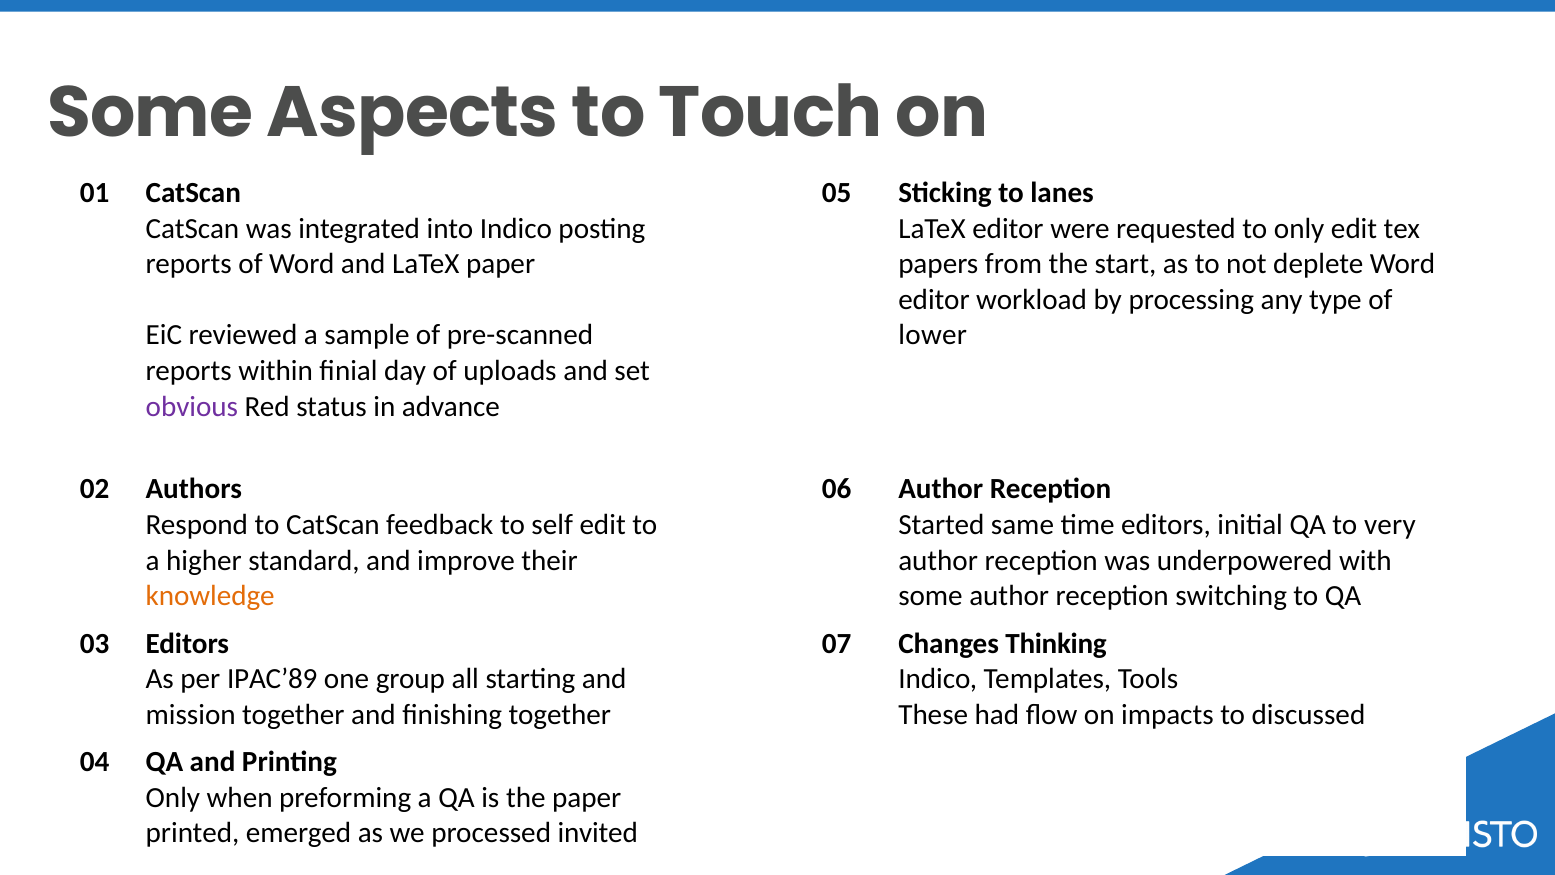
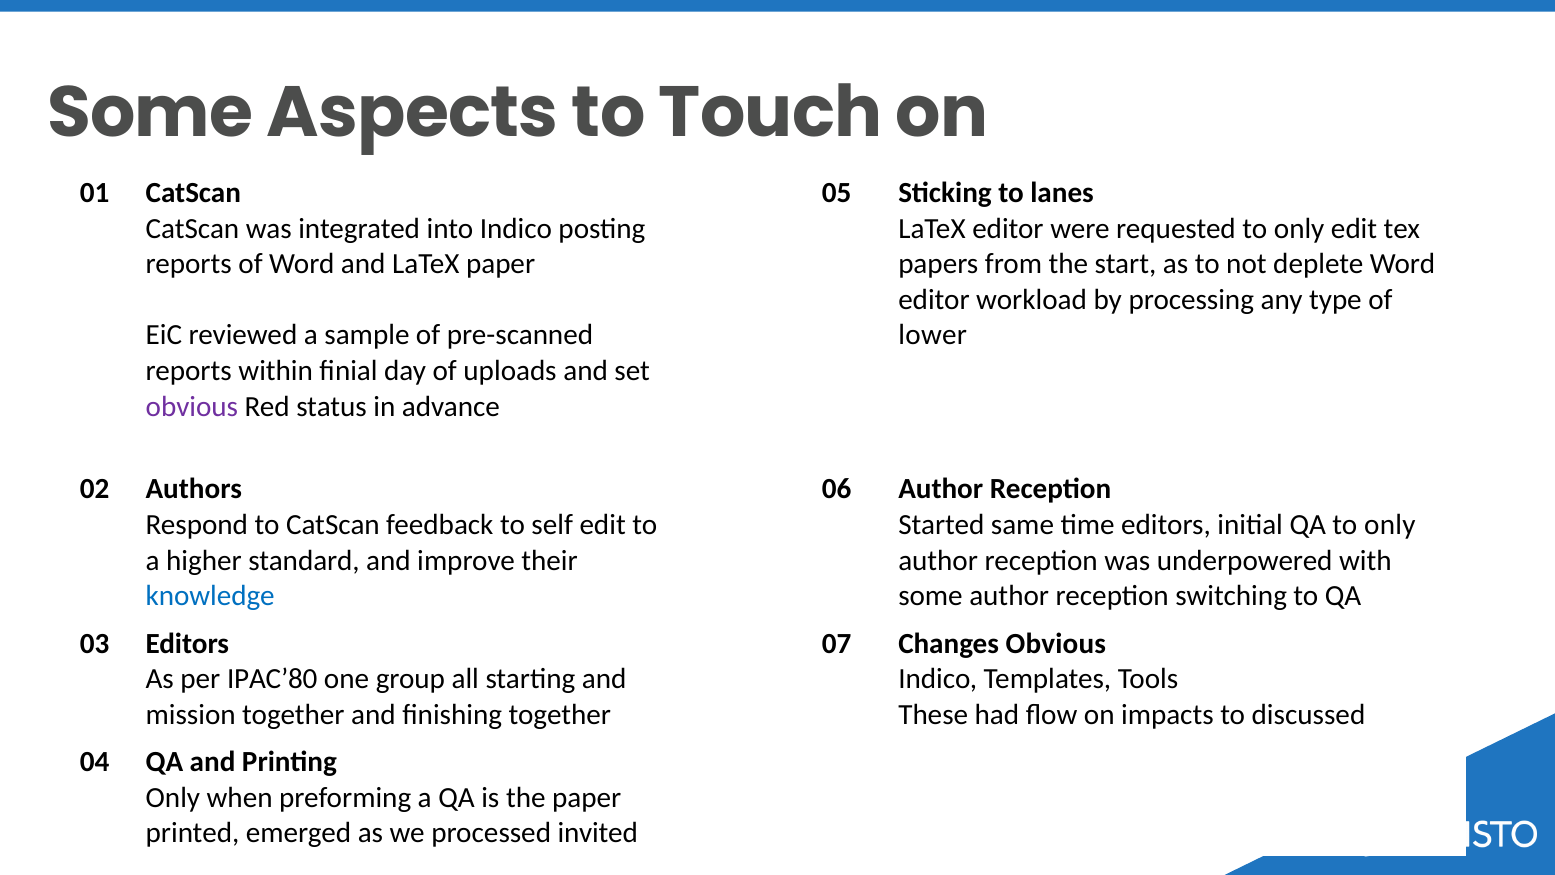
QA to very: very -> only
knowledge colour: orange -> blue
Changes Thinking: Thinking -> Obvious
IPAC’89: IPAC’89 -> IPAC’80
